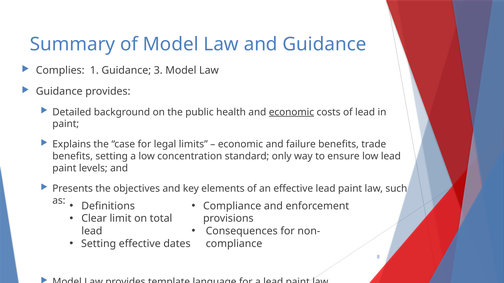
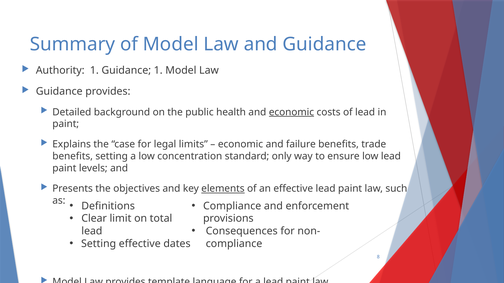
Complies: Complies -> Authority
Guidance 3: 3 -> 1
elements underline: none -> present
